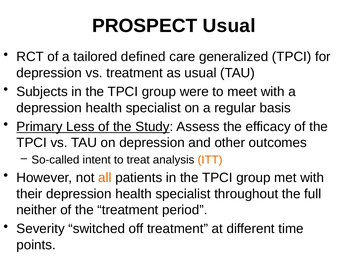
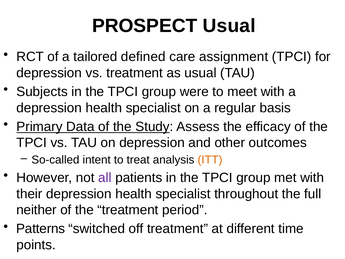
generalized: generalized -> assignment
Less: Less -> Data
all colour: orange -> purple
Severity: Severity -> Patterns
